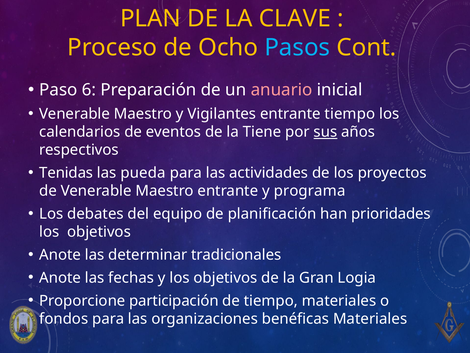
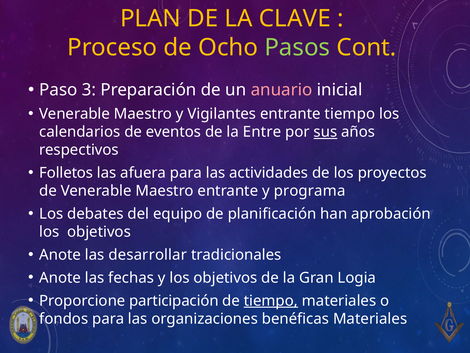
Pasos colour: light blue -> light green
6: 6 -> 3
Tiene: Tiene -> Entre
Tenidas: Tenidas -> Folletos
pueda: pueda -> afuera
prioridades: prioridades -> aprobación
determinar: determinar -> desarrollar
tiempo at (271, 300) underline: none -> present
